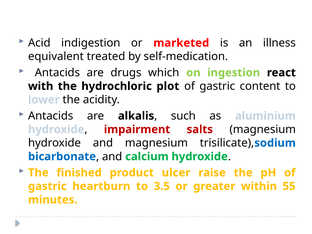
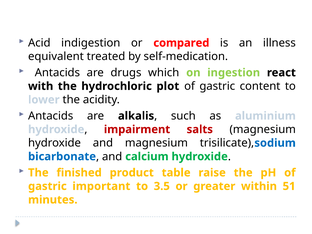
marketed: marketed -> compared
ulcer: ulcer -> table
heartburn: heartburn -> important
55: 55 -> 51
